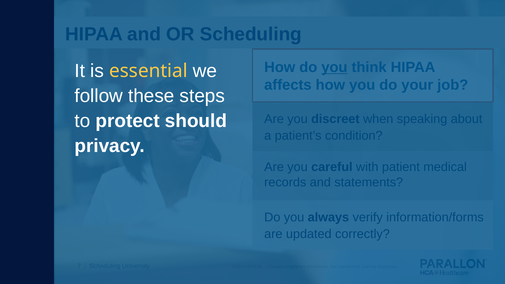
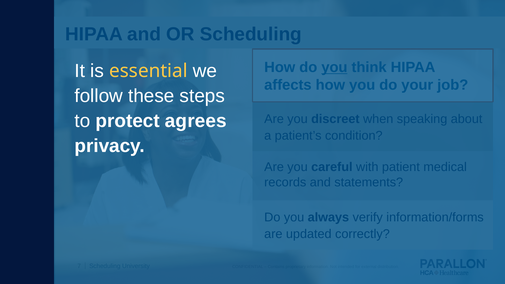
should: should -> agrees
